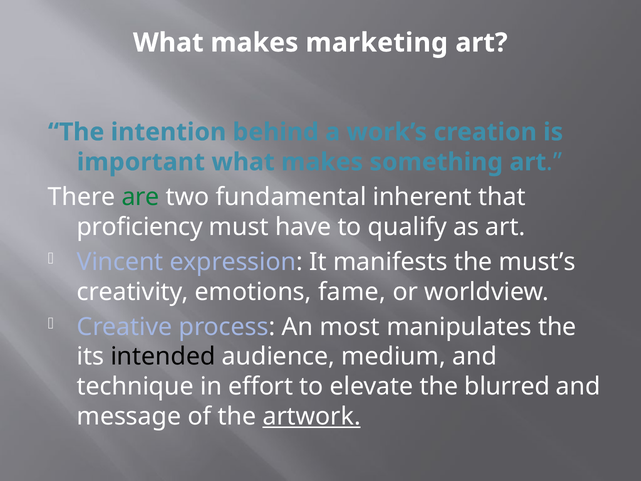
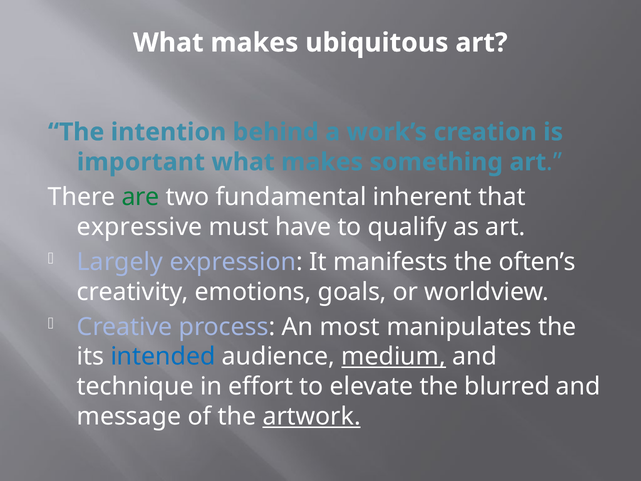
marketing: marketing -> ubiquitous
proficiency: proficiency -> expressive
Vincent: Vincent -> Largely
must’s: must’s -> often’s
fame: fame -> goals
intended colour: black -> blue
medium underline: none -> present
